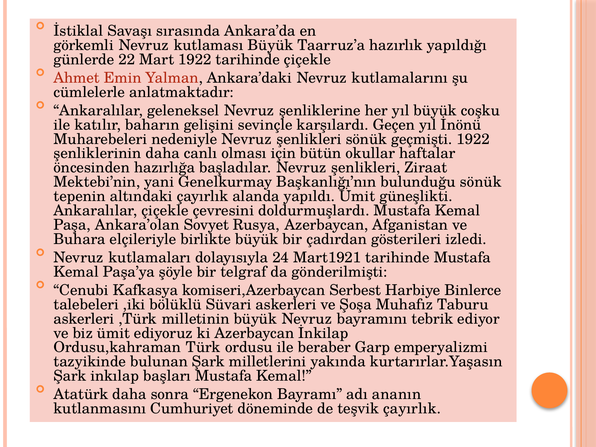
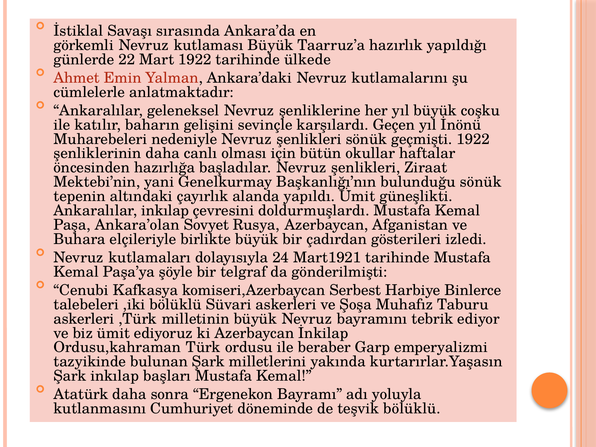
tarihinde çiçekle: çiçekle -> ülkede
Ankaralılar çiçekle: çiçekle -> inkılap
ananın: ananın -> yoluyla
teşvik çayırlık: çayırlık -> bölüklü
